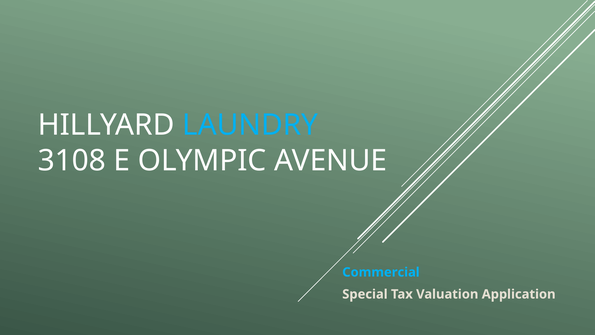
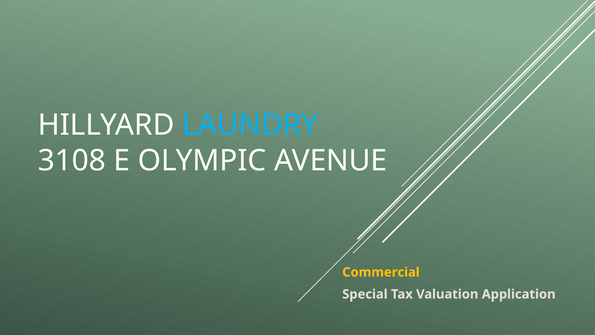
Commercial colour: light blue -> yellow
